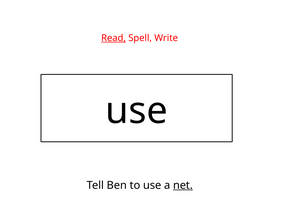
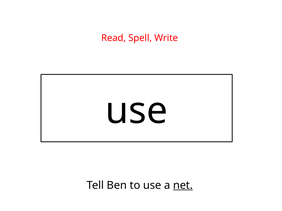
Read underline: present -> none
